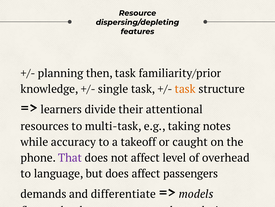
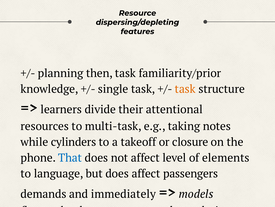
while accuracy: accuracy -> cylinders
caught: caught -> closure
That colour: purple -> blue
overhead: overhead -> elements
differentiate: differentiate -> immediately
